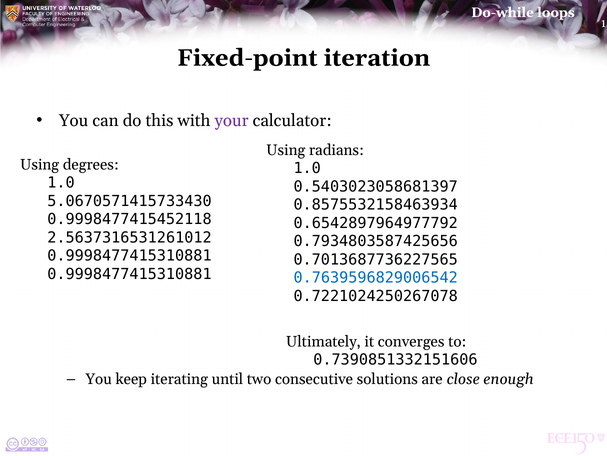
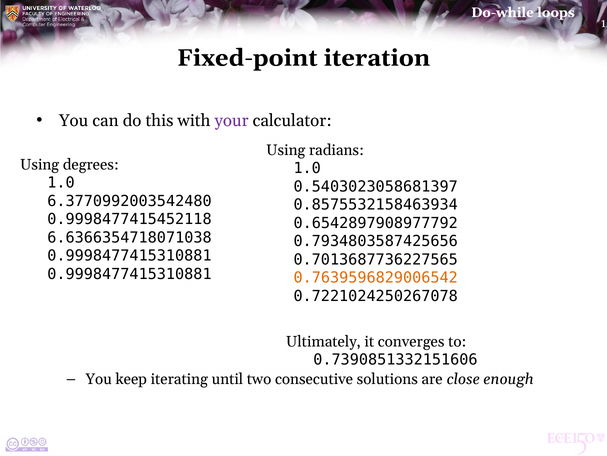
5.0670571415733430: 5.0670571415733430 -> 6.3770992003542480
0.6542897964977792: 0.6542897964977792 -> 0.6542897908977792
2.5637316531261012: 2.5637316531261012 -> 6.6366354718071038
0.7639596829006542 colour: blue -> orange
